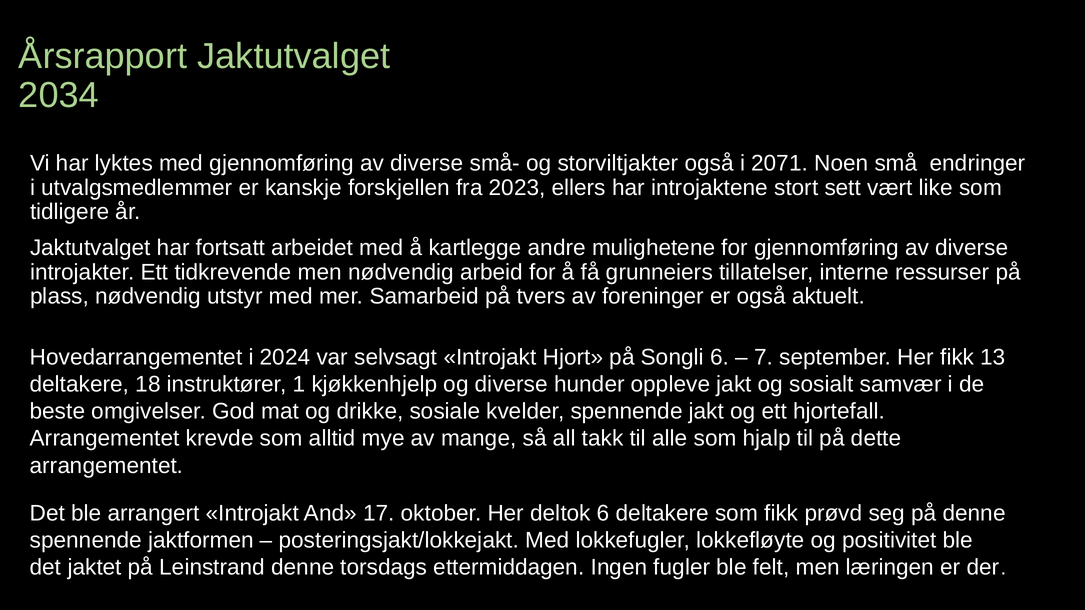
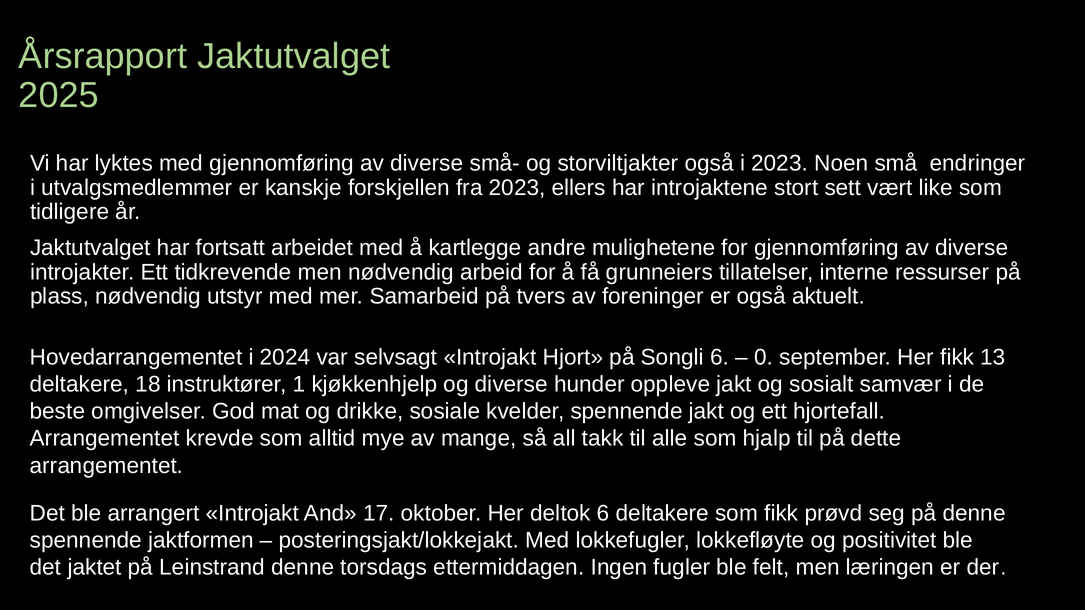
2034: 2034 -> 2025
i 2071: 2071 -> 2023
7: 7 -> 0
